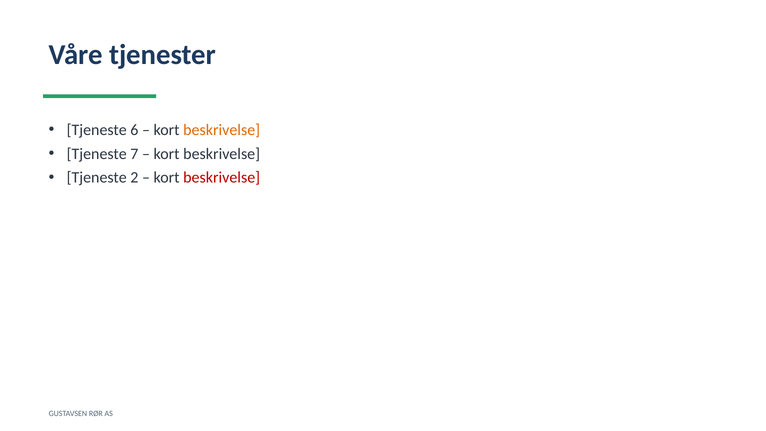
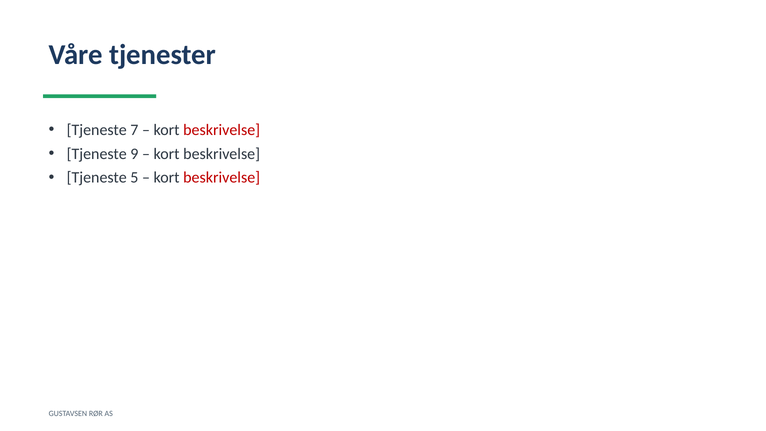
6: 6 -> 7
beskrivelse at (222, 130) colour: orange -> red
7: 7 -> 9
2: 2 -> 5
